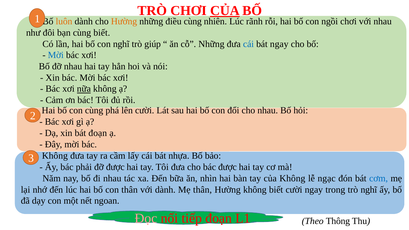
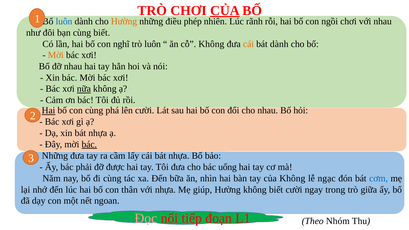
luôn at (64, 21) colour: orange -> blue
điều cùng: cùng -> phép
trò giúp: giúp -> luôn
cỗ Những: Những -> Không
cái at (248, 44) colour: blue -> orange
bát ngay: ngay -> dành
Mời at (56, 55) colour: blue -> orange
Hai at (48, 111) underline: none -> present
xin bát đoạn: đoạn -> nhựa
bác at (89, 144) underline: none -> present
Không at (55, 156): Không -> Những
bác được: được -> uống
đi nhau: nhau -> cùng
với dành: dành -> nhựa
Mẹ thân: thân -> giúp
trò nghĩ: nghĩ -> giữa
Thông: Thông -> Nhóm
